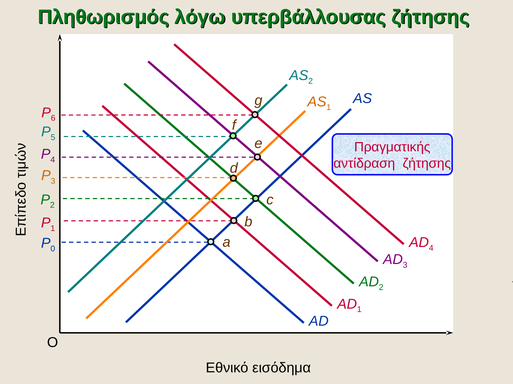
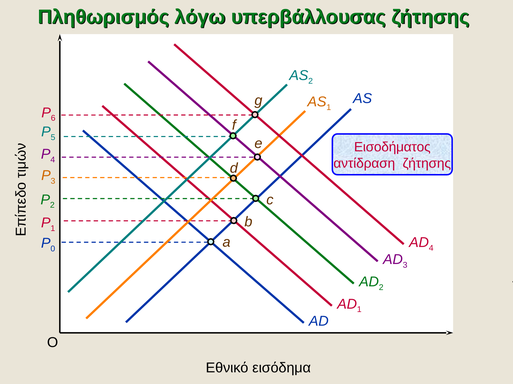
Πραγματικής: Πραγματικής -> Εισοδήματος
